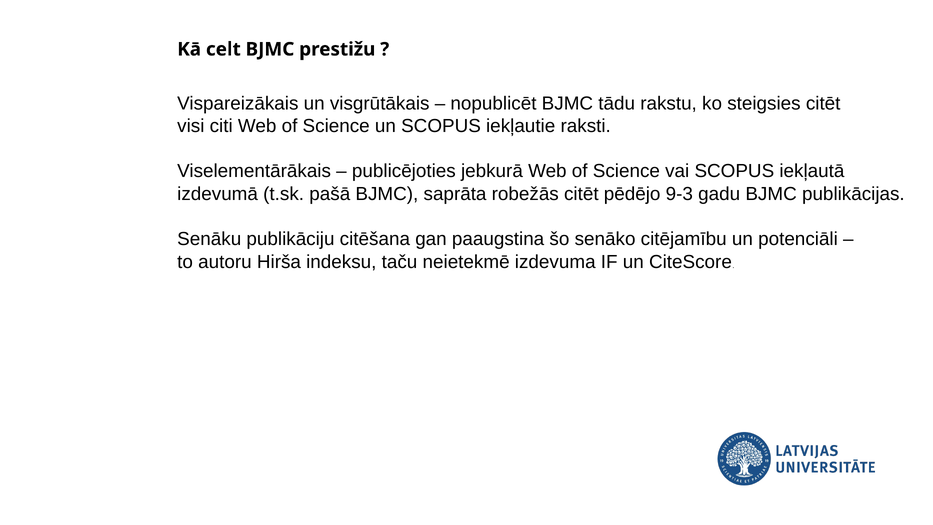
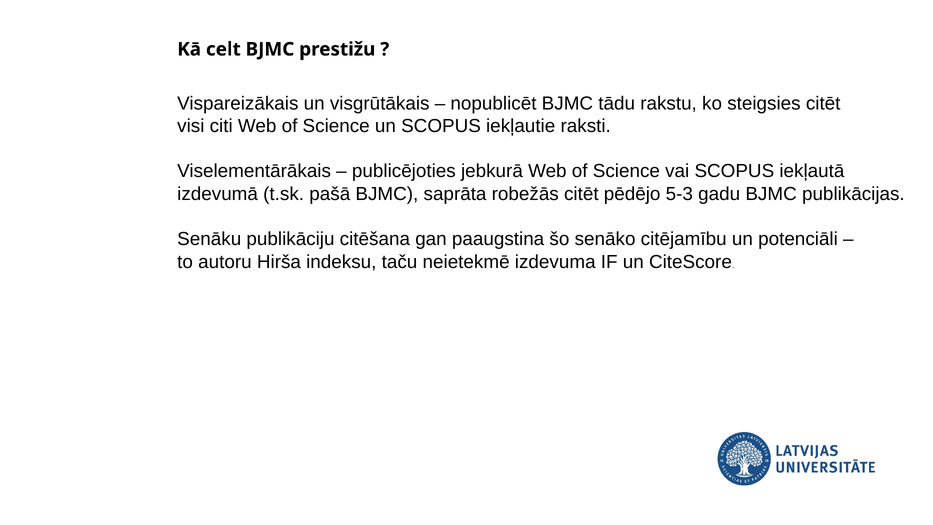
9-3: 9-3 -> 5-3
